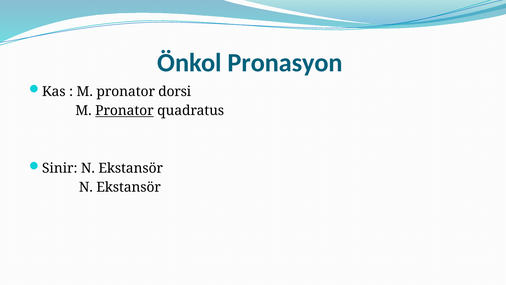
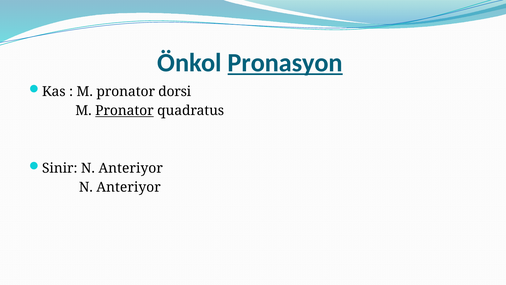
Pronasyon underline: none -> present
Sinir N Ekstansör: Ekstansör -> Anteriyor
Ekstansör at (129, 187): Ekstansör -> Anteriyor
